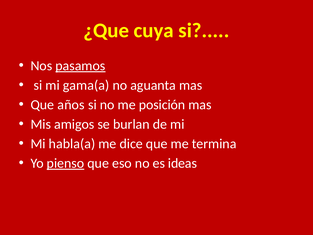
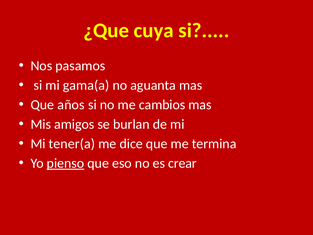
pasamos underline: present -> none
posición: posición -> cambios
habla(a: habla(a -> tener(a
ideas: ideas -> crear
